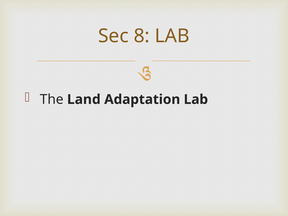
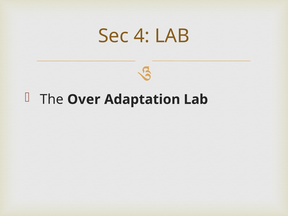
8: 8 -> 4
Land: Land -> Over
